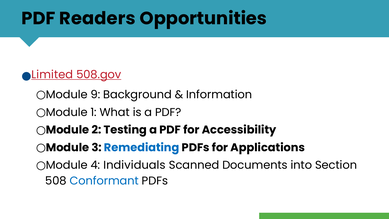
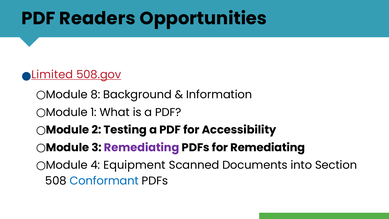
9: 9 -> 8
Remediating at (142, 147) colour: blue -> purple
for Applications: Applications -> Remediating
Individuals: Individuals -> Equipment
